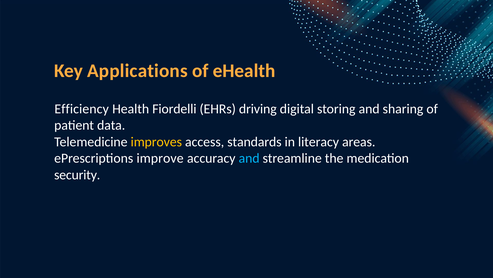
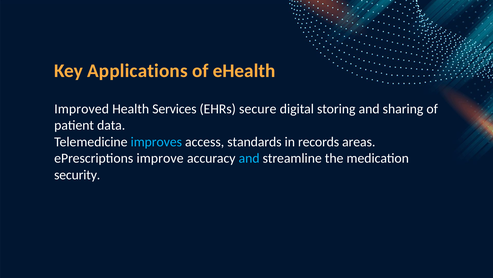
Efficiency: Efficiency -> Improved
Fiordelli: Fiordelli -> Services
driving: driving -> secure
improves colour: yellow -> light blue
literacy: literacy -> records
